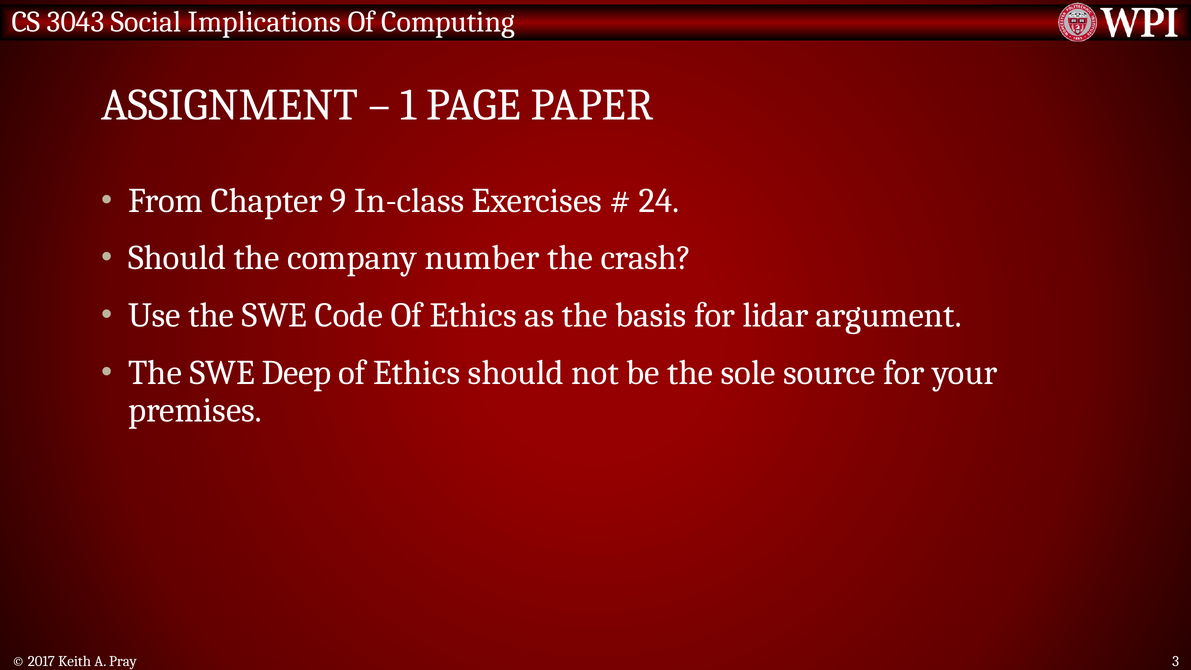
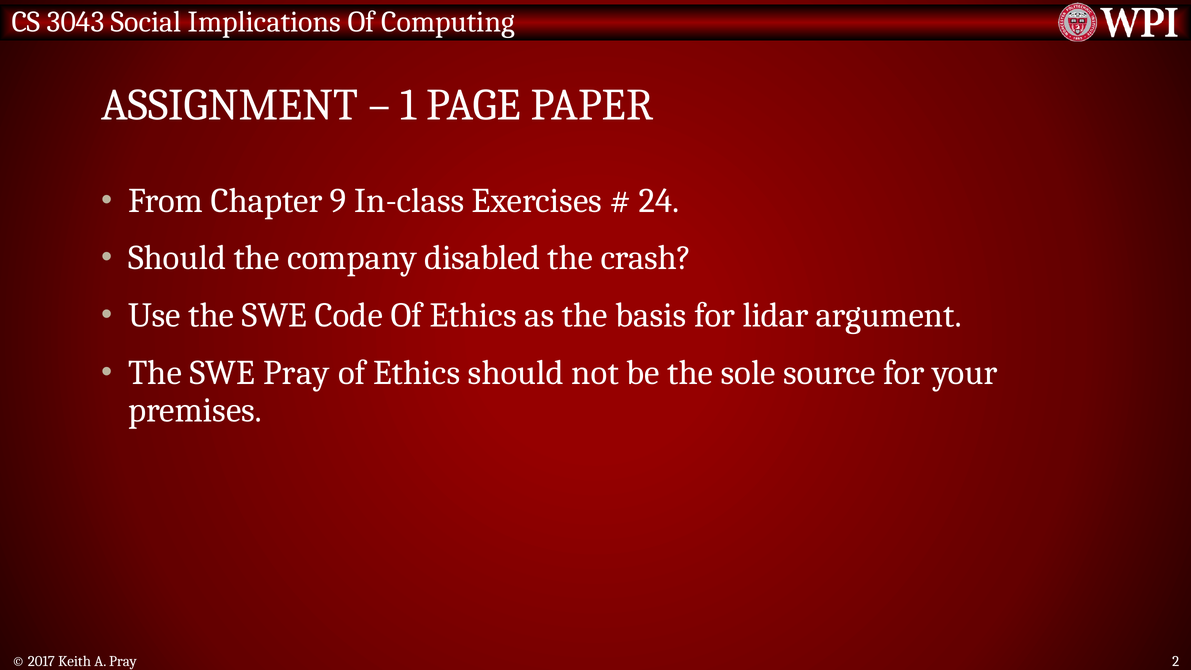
number: number -> disabled
SWE Deep: Deep -> Pray
3: 3 -> 2
